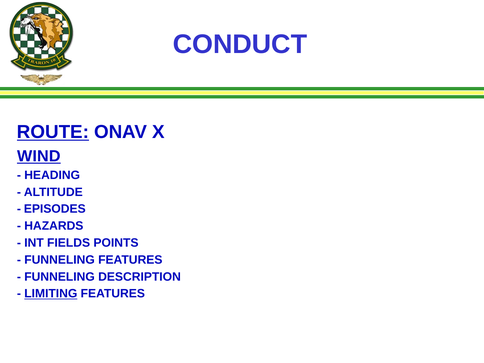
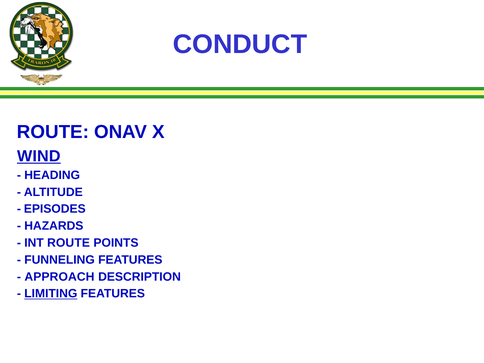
ROUTE at (53, 132) underline: present -> none
INT FIELDS: FIELDS -> ROUTE
FUNNELING at (60, 277): FUNNELING -> APPROACH
